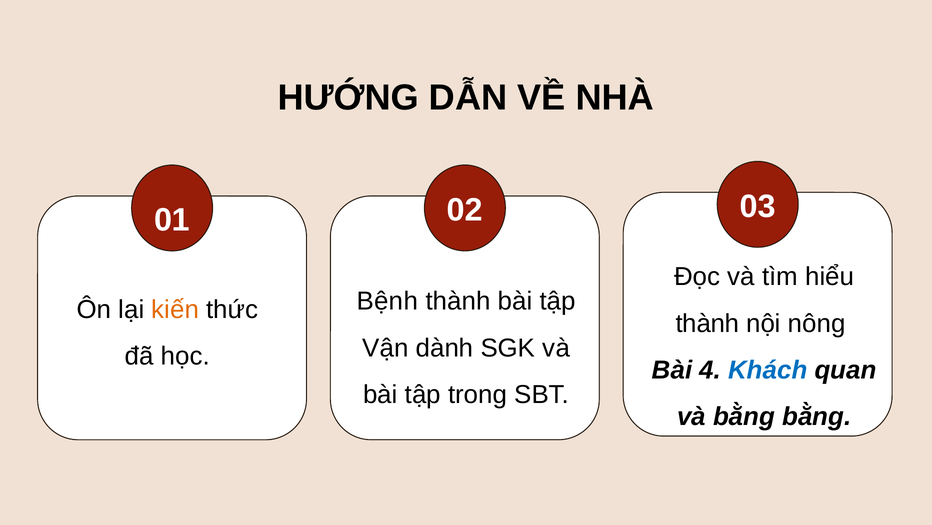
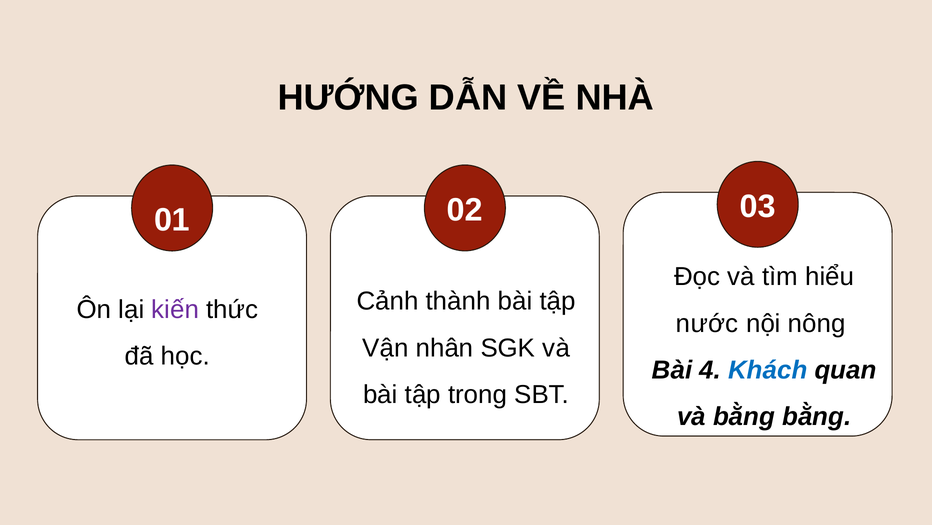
Bệnh: Bệnh -> Cảnh
kiến colour: orange -> purple
thành at (707, 323): thành -> nước
dành: dành -> nhân
